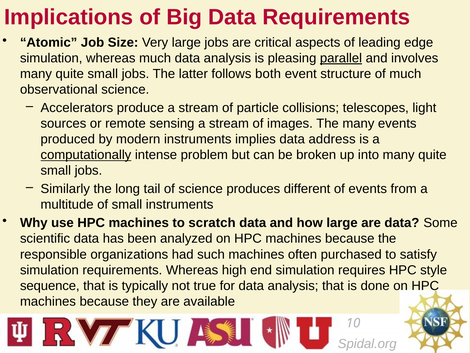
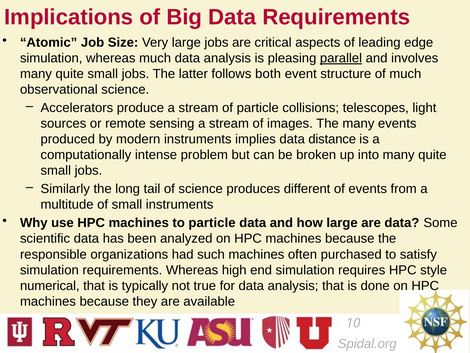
address: address -> distance
computationally underline: present -> none
to scratch: scratch -> particle
sequence: sequence -> numerical
